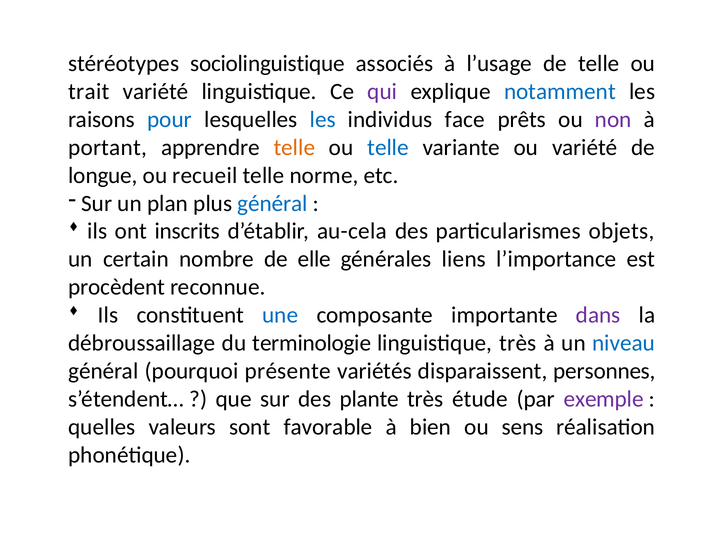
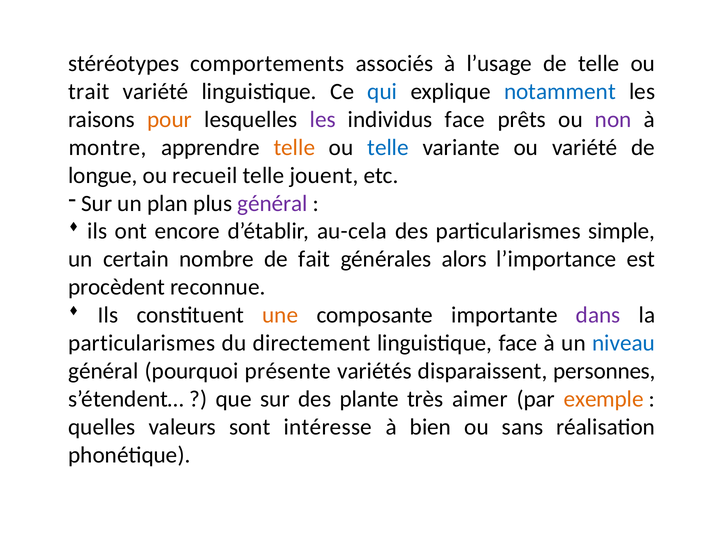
sociolinguistique: sociolinguistique -> comportements
qui colour: purple -> blue
pour colour: blue -> orange
les at (323, 119) colour: blue -> purple
portant: portant -> montre
norme: norme -> jouent
général at (273, 203) colour: blue -> purple
inscrits: inscrits -> encore
objets: objets -> simple
elle: elle -> fait
liens: liens -> alors
une colour: blue -> orange
débroussaillage at (142, 343): débroussaillage -> particularismes
terminologie: terminologie -> directement
linguistique très: très -> face
étude: étude -> aimer
exemple colour: purple -> orange
favorable: favorable -> intéresse
sens: sens -> sans
